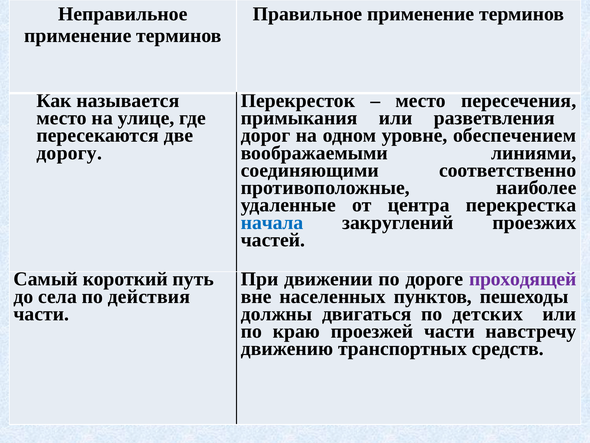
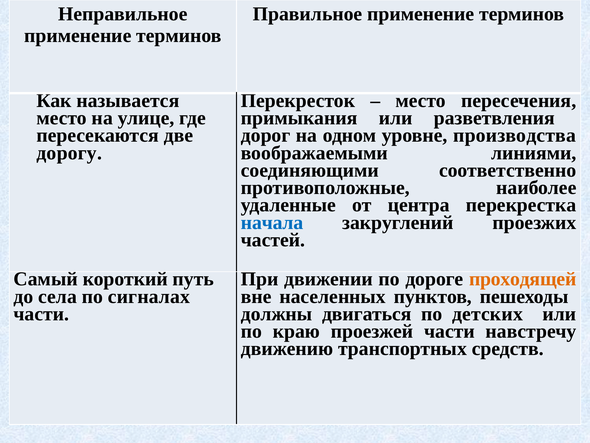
обеспечением: обеспечением -> производства
проходящей colour: purple -> orange
действия: действия -> сигналах
